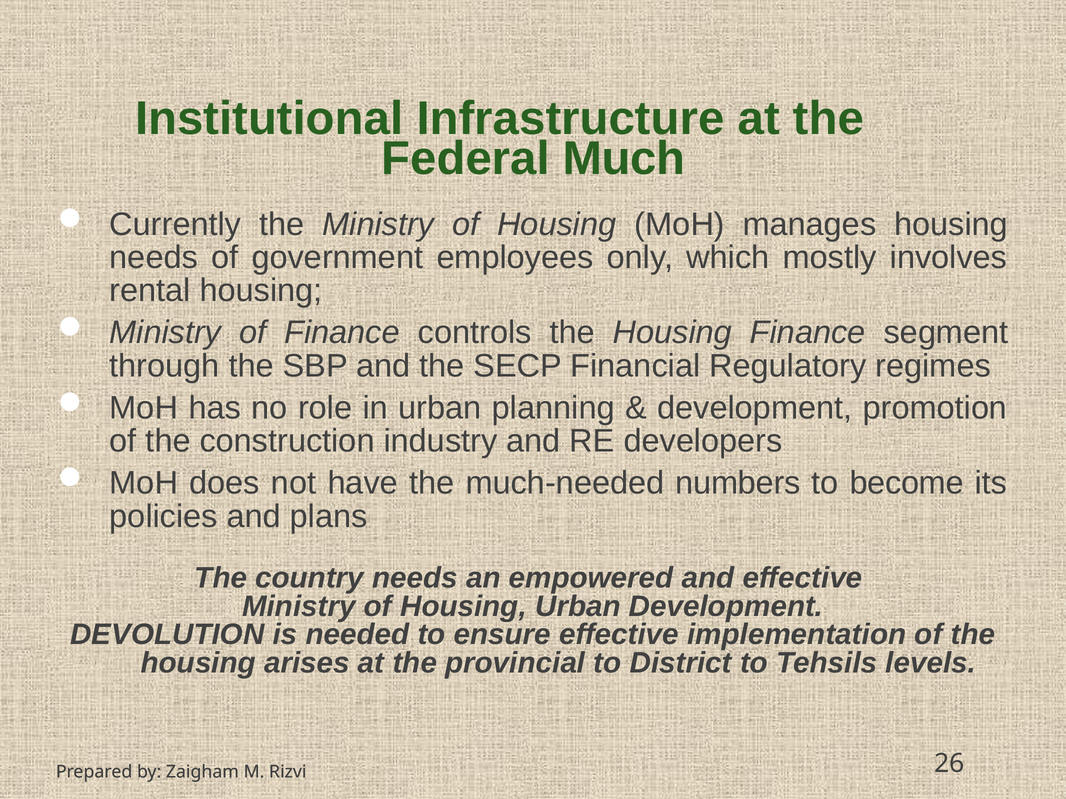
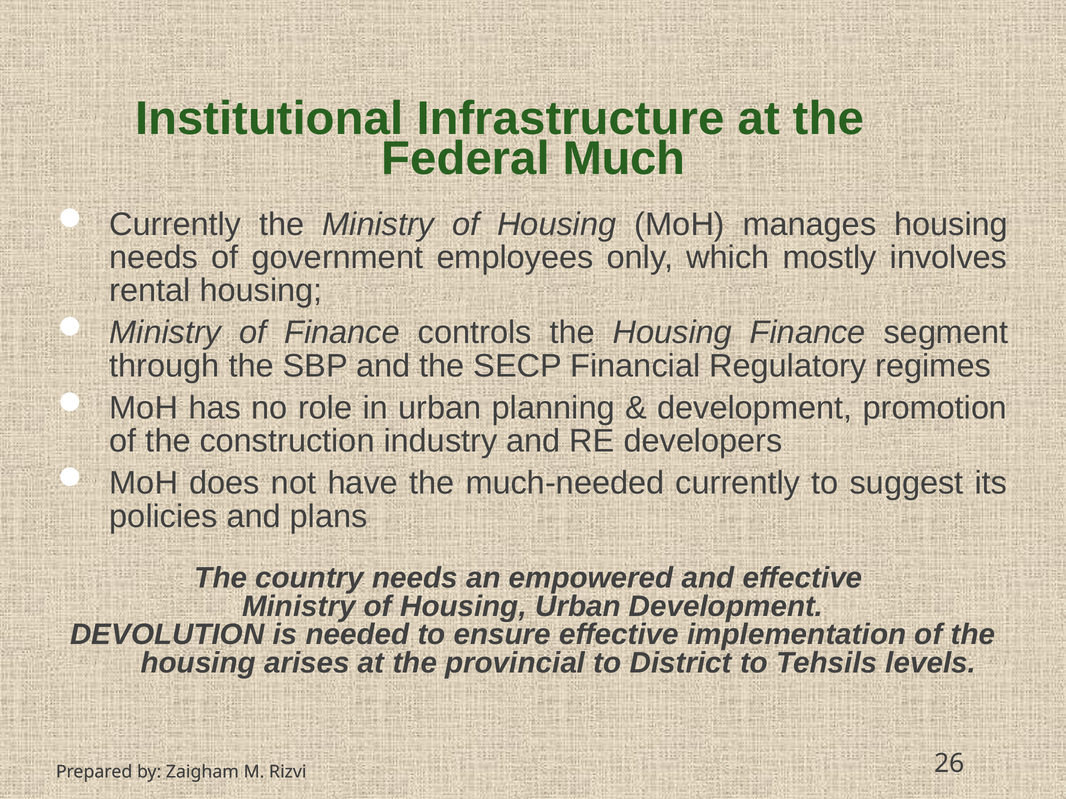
much-needed numbers: numbers -> currently
become: become -> suggest
